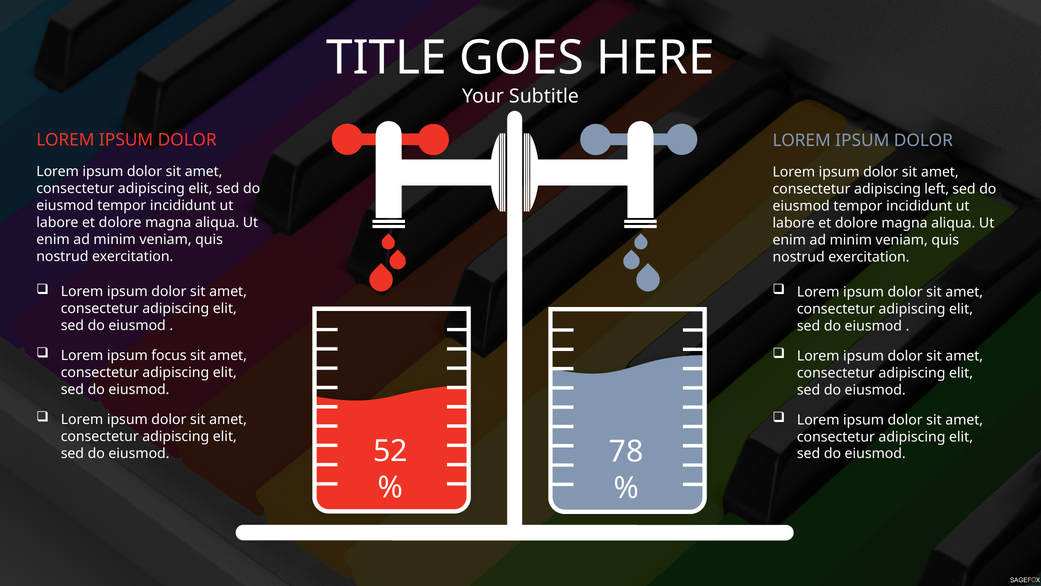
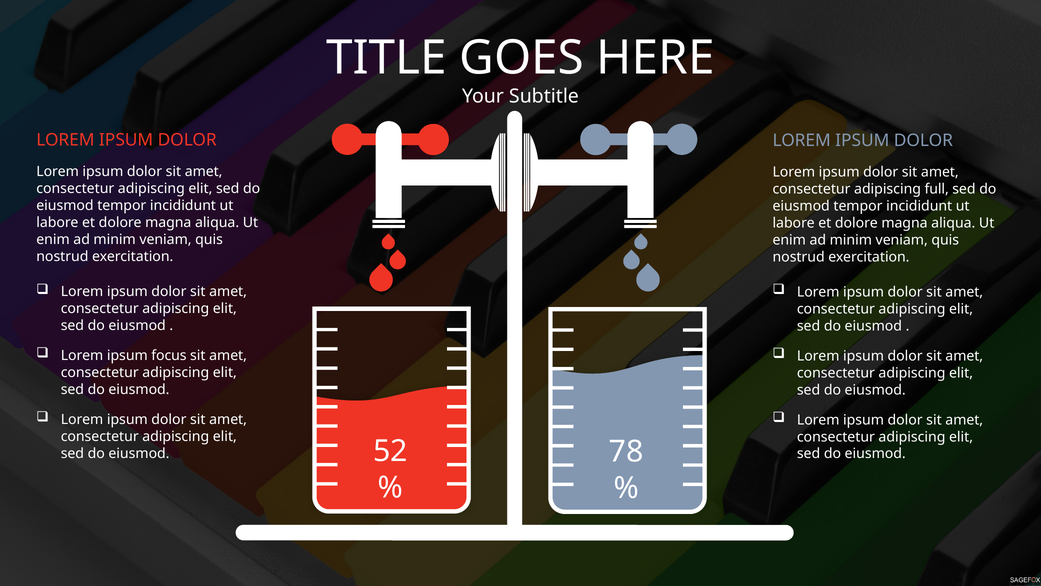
left: left -> full
